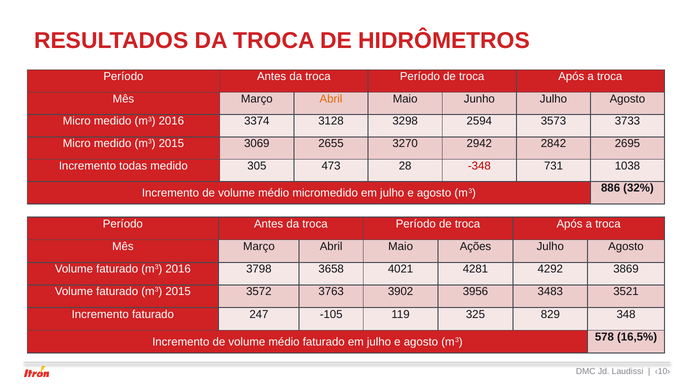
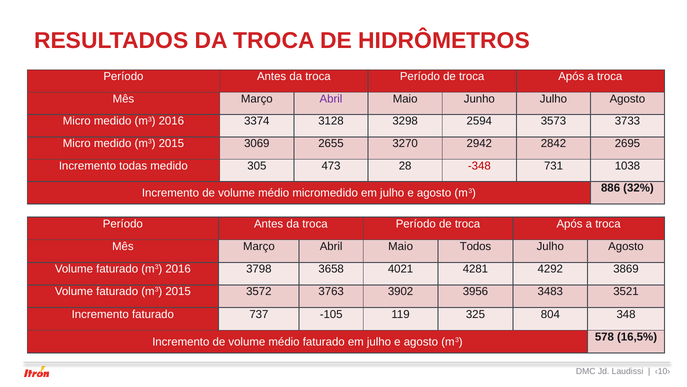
Abril at (331, 99) colour: orange -> purple
Ações: Ações -> Todos
247: 247 -> 737
829: 829 -> 804
